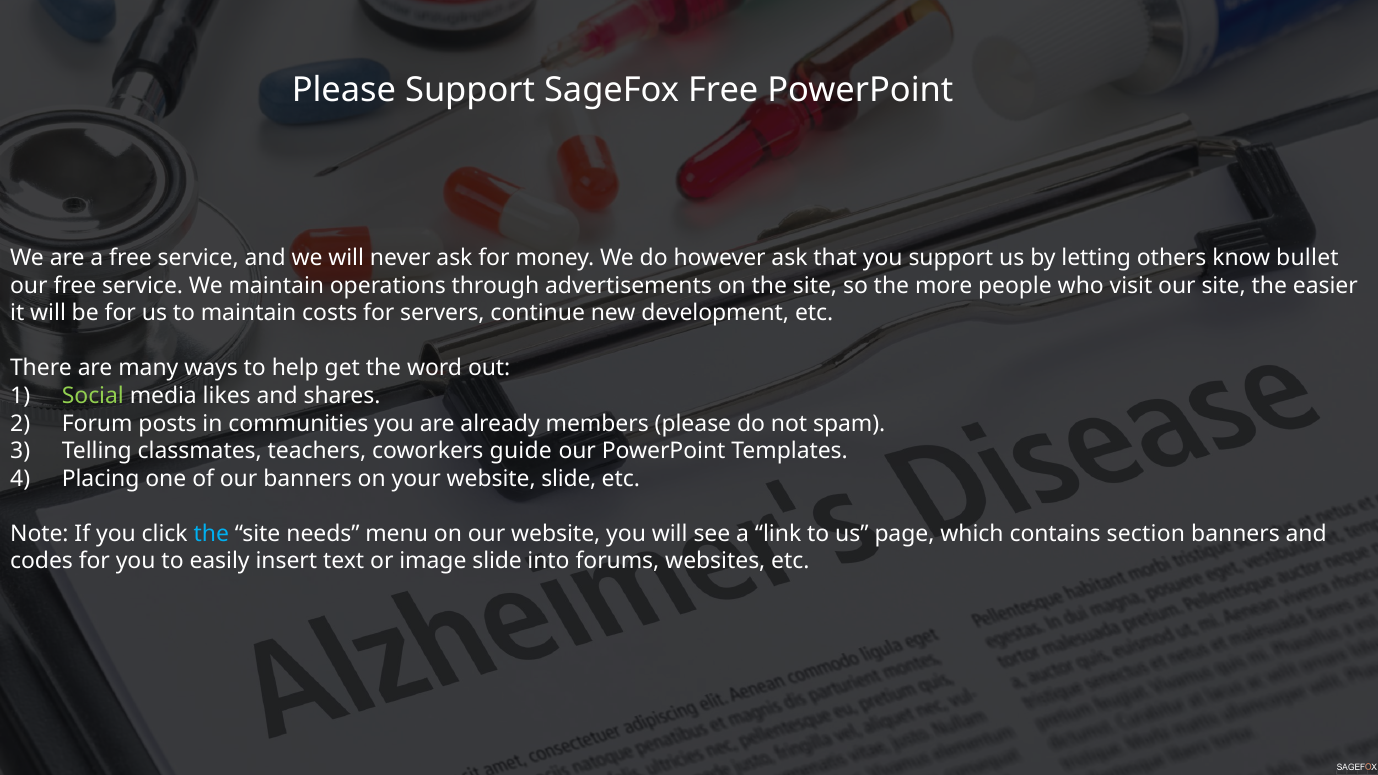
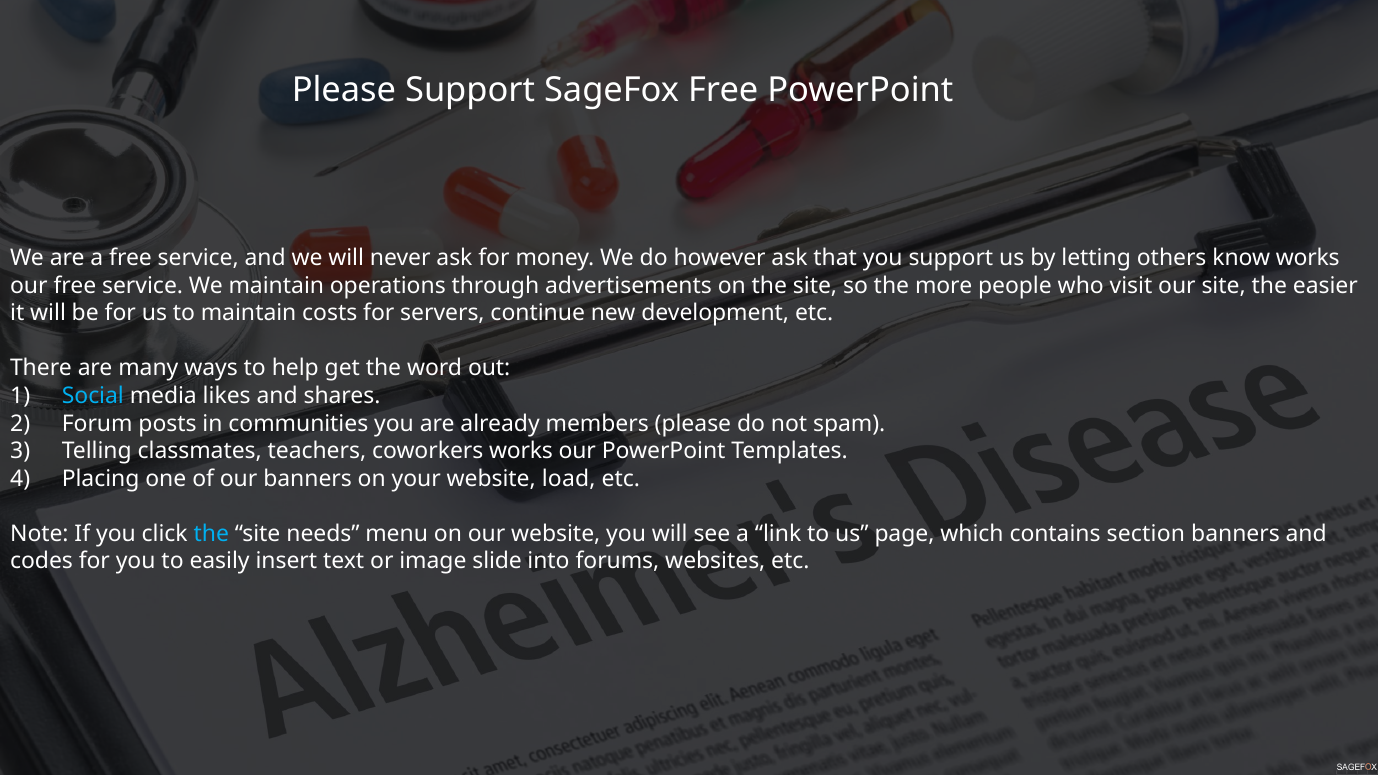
know bullet: bullet -> works
Social colour: light green -> light blue
coworkers guide: guide -> works
website slide: slide -> load
